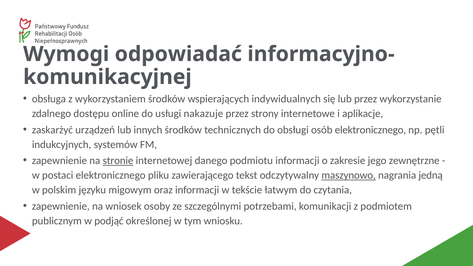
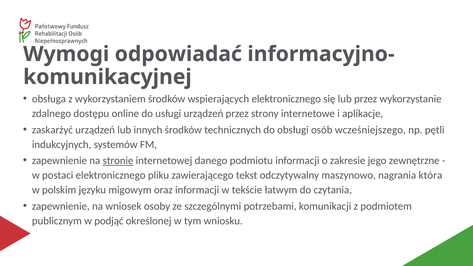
wspierających indywidualnych: indywidualnych -> elektronicznego
usługi nakazuje: nakazuje -> urządzeń
osób elektronicznego: elektronicznego -> wcześniejszego
maszynowo underline: present -> none
jedną: jedną -> która
